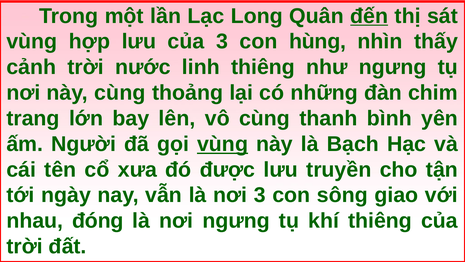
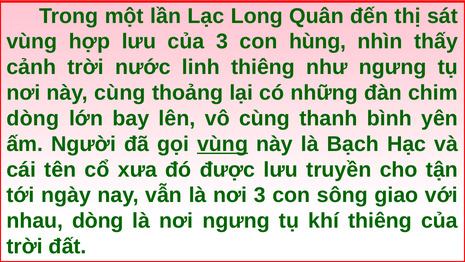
đến underline: present -> none
trang at (33, 118): trang -> dòng
nhau đóng: đóng -> dòng
